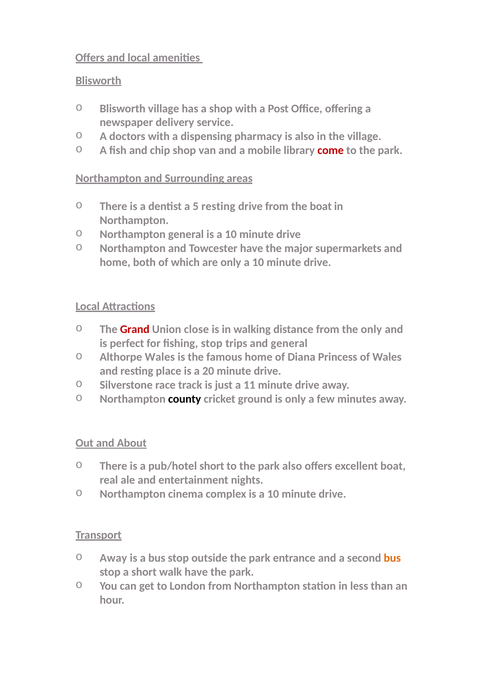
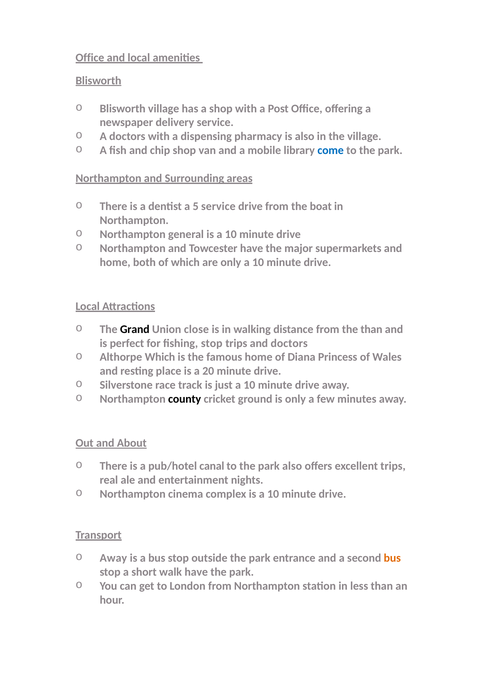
Offers at (90, 58): Offers -> Office
come colour: red -> blue
5 resting: resting -> service
Grand colour: red -> black
the only: only -> than
and general: general -> doctors
Althorpe Wales: Wales -> Which
just a 11: 11 -> 10
pub/hotel short: short -> canal
excellent boat: boat -> trips
